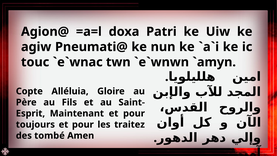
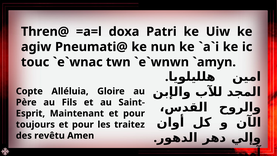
Agion@: Agion@ -> Thren@
tombé: tombé -> revêtu
